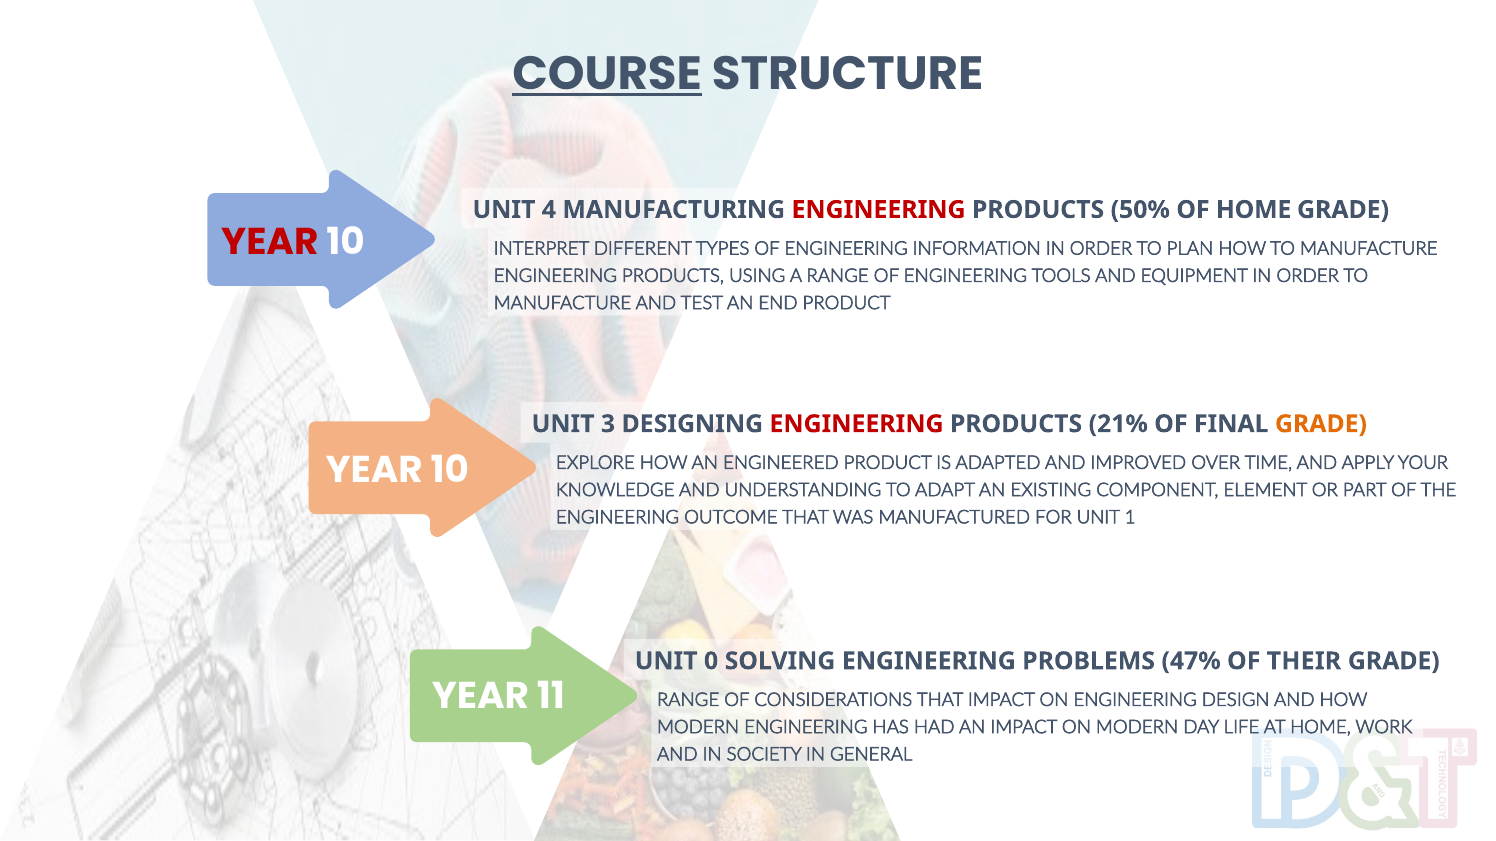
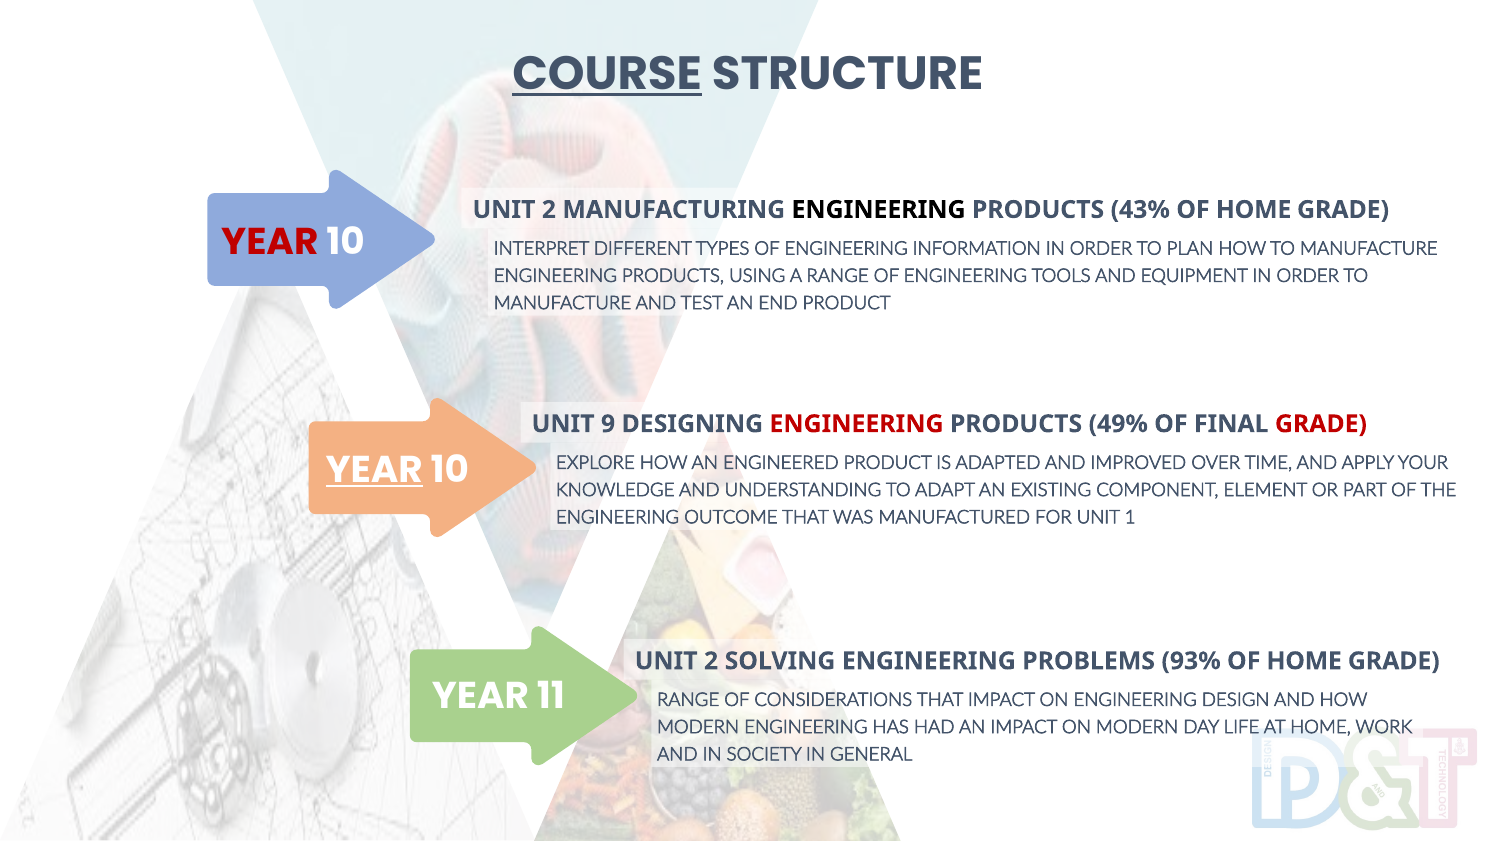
4 at (549, 210): 4 -> 2
ENGINEERING at (879, 210) colour: red -> black
50%: 50% -> 43%
3: 3 -> 9
21%: 21% -> 49%
GRADE at (1321, 424) colour: orange -> red
YEAR at (374, 470) underline: none -> present
0 at (711, 661): 0 -> 2
47%: 47% -> 93%
THEIR at (1304, 661): THEIR -> HOME
